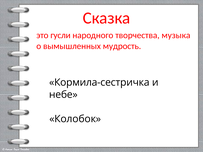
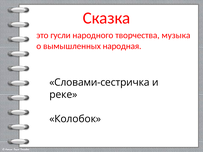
мудрость: мудрость -> народная
Кормила-сестричка: Кормила-сестричка -> Словами-сестричка
небе: небе -> реке
